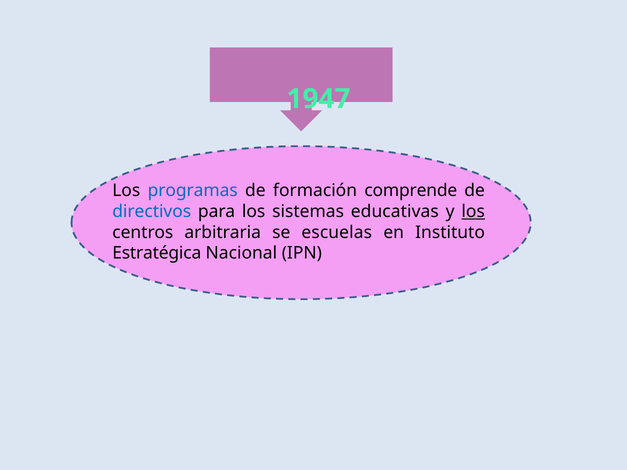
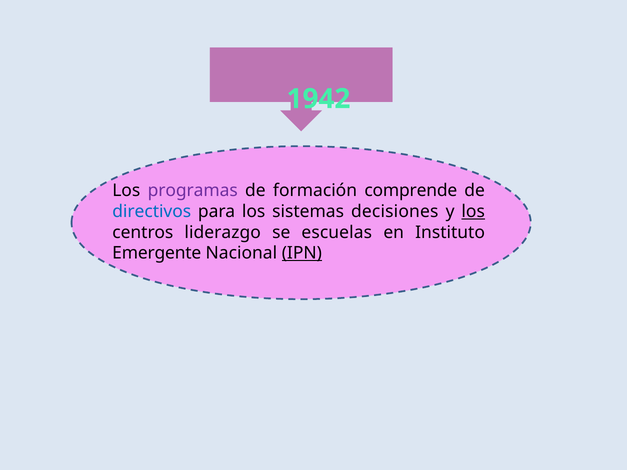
1947: 1947 -> 1942
programas colour: blue -> purple
educativas: educativas -> decisiones
arbitraria: arbitraria -> liderazgo
Estratégica: Estratégica -> Emergente
IPN underline: none -> present
